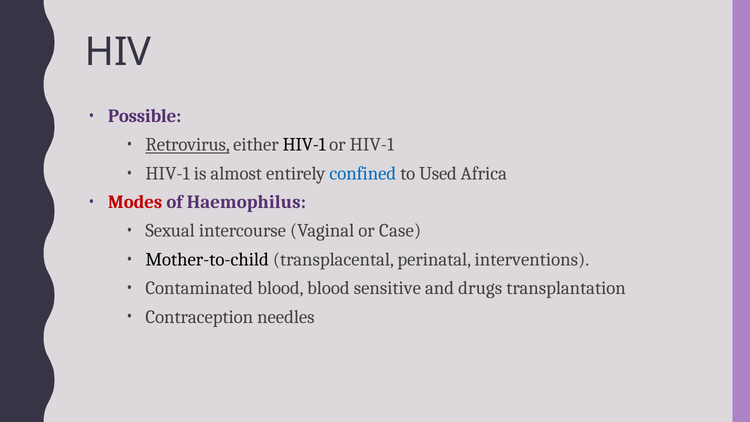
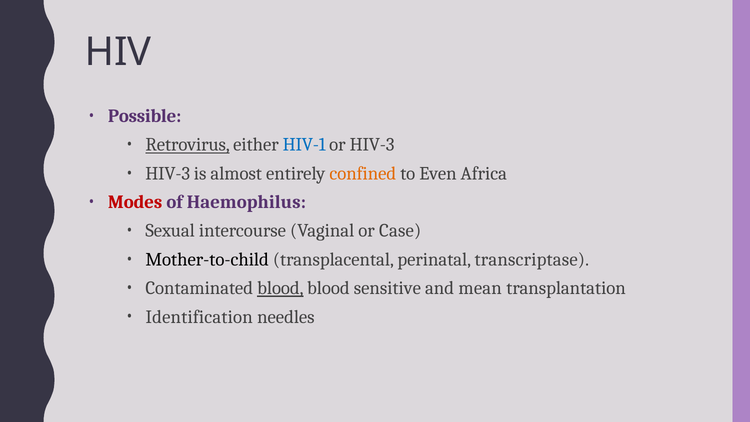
HIV-1 at (304, 145) colour: black -> blue
or HIV-1: HIV-1 -> HIV-3
HIV-1 at (168, 173): HIV-1 -> HIV-3
confined colour: blue -> orange
Used: Used -> Even
interventions: interventions -> transcriptase
blood at (280, 288) underline: none -> present
drugs: drugs -> mean
Contraception: Contraception -> Identification
